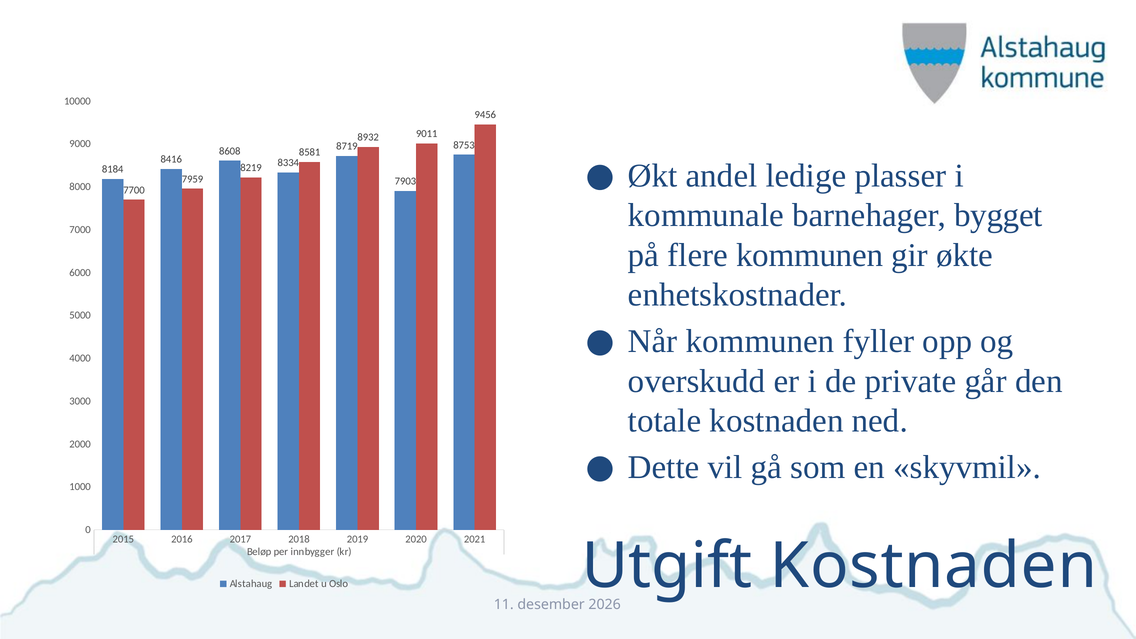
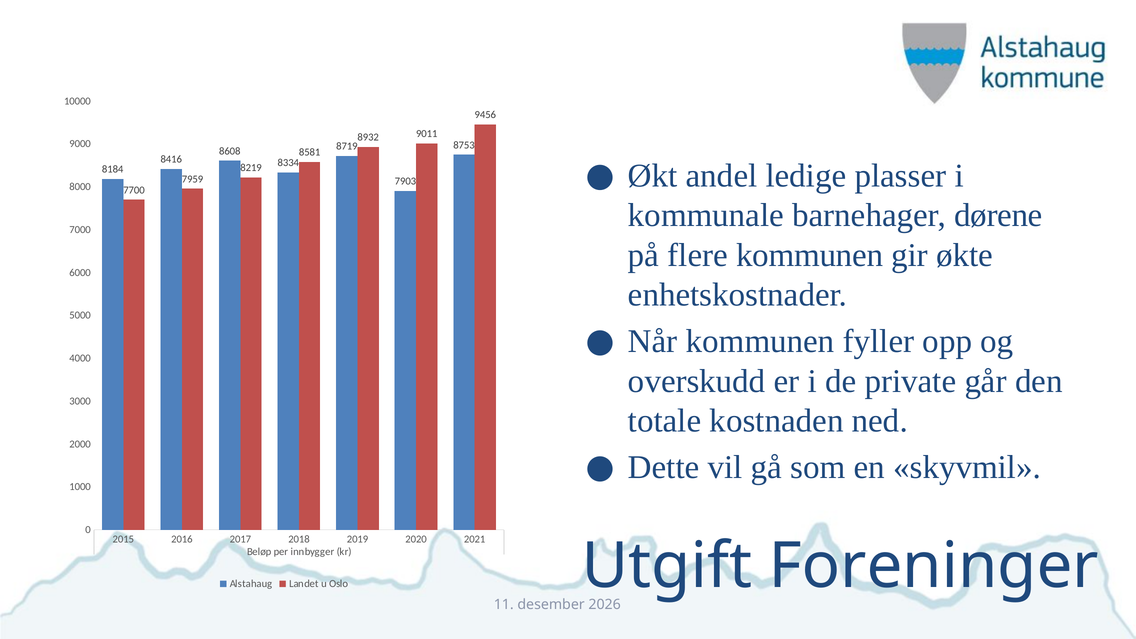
bygget: bygget -> dørene
Kostnaden at (933, 566): Kostnaden -> Foreninger
